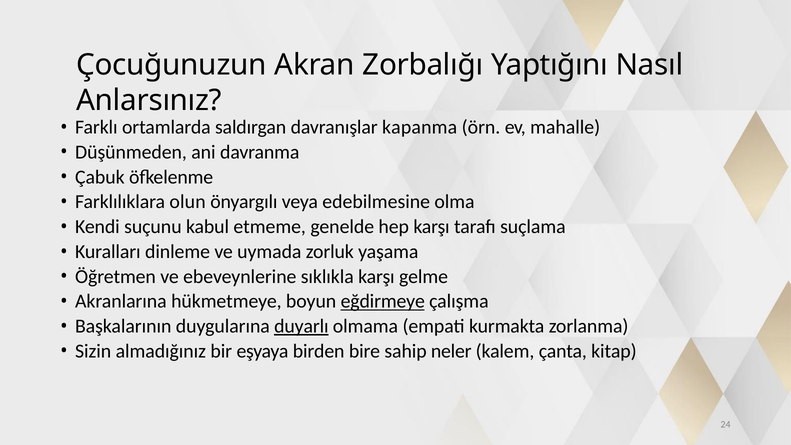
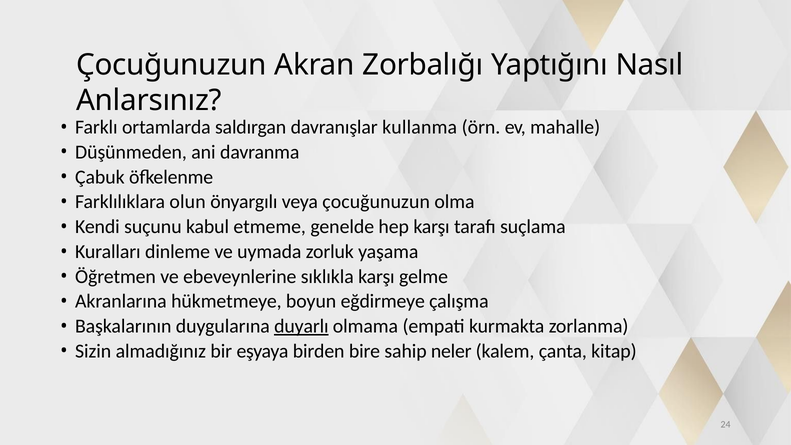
kapanma: kapanma -> kullanma
veya edebilmesine: edebilmesine -> çocuğunuzun
eğdirmeye underline: present -> none
